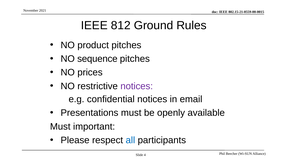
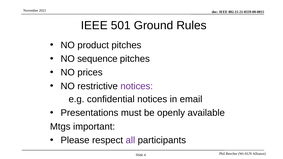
812: 812 -> 501
Must at (60, 127): Must -> Mtgs
all colour: blue -> purple
